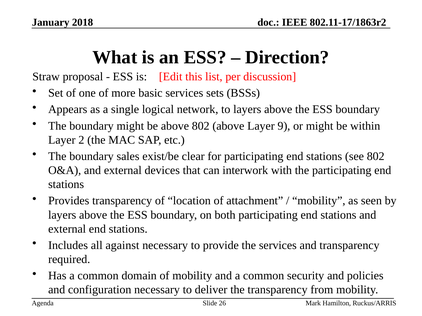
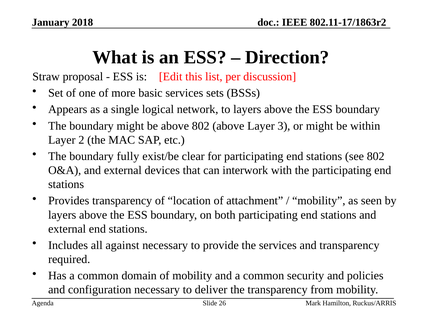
9: 9 -> 3
sales: sales -> fully
